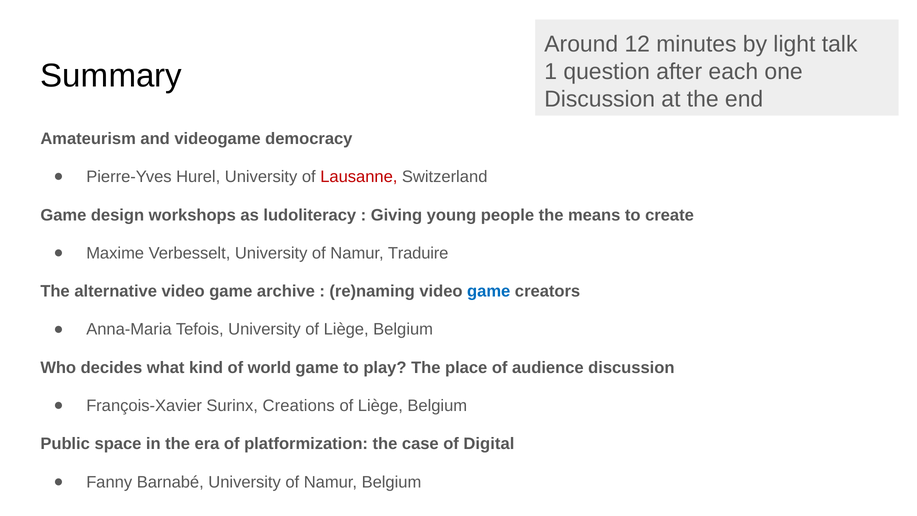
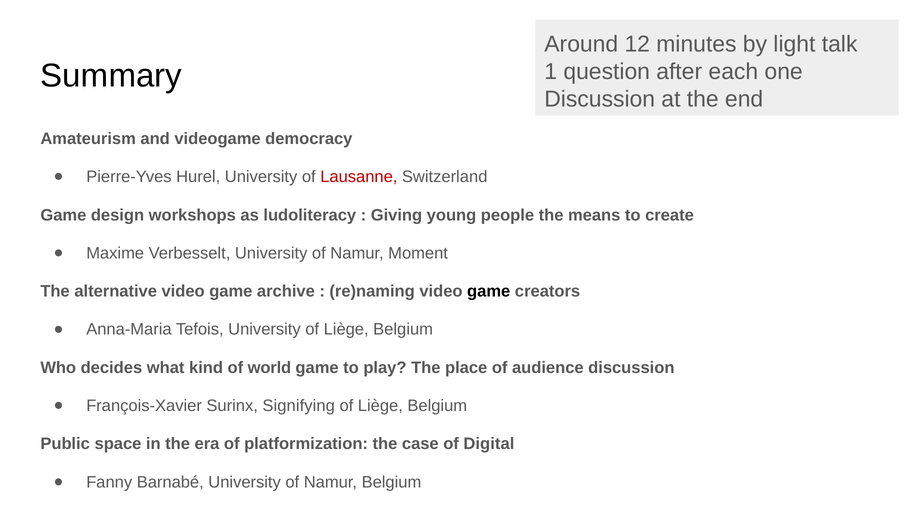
Traduire: Traduire -> Moment
game at (489, 291) colour: blue -> black
Creations: Creations -> Signifying
